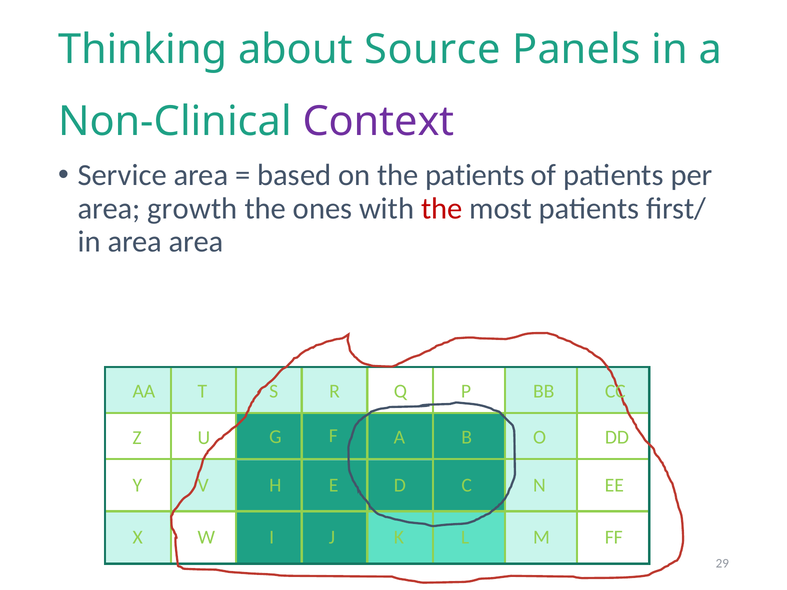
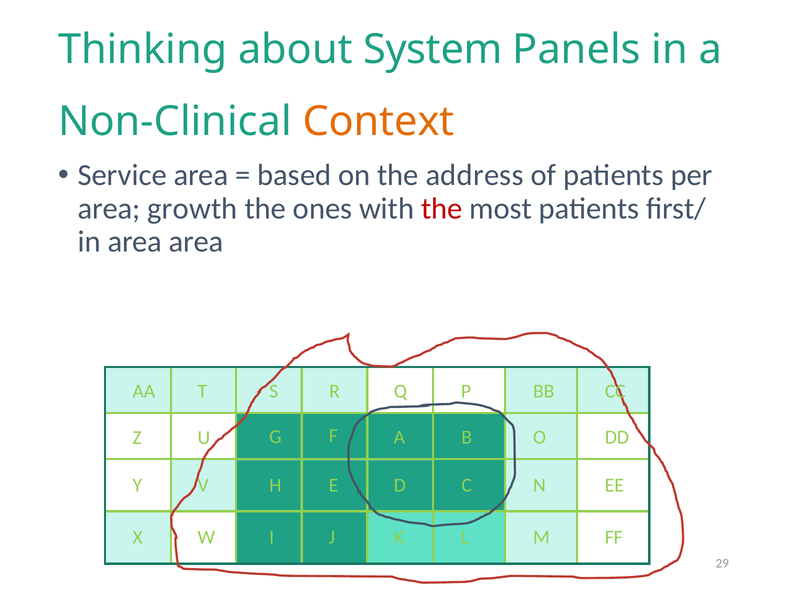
Source: Source -> System
Context colour: purple -> orange
the patients: patients -> address
